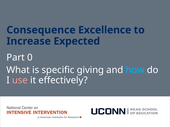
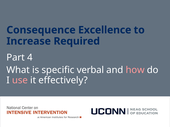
Expected: Expected -> Required
0: 0 -> 4
giving: giving -> verbal
how colour: light blue -> pink
